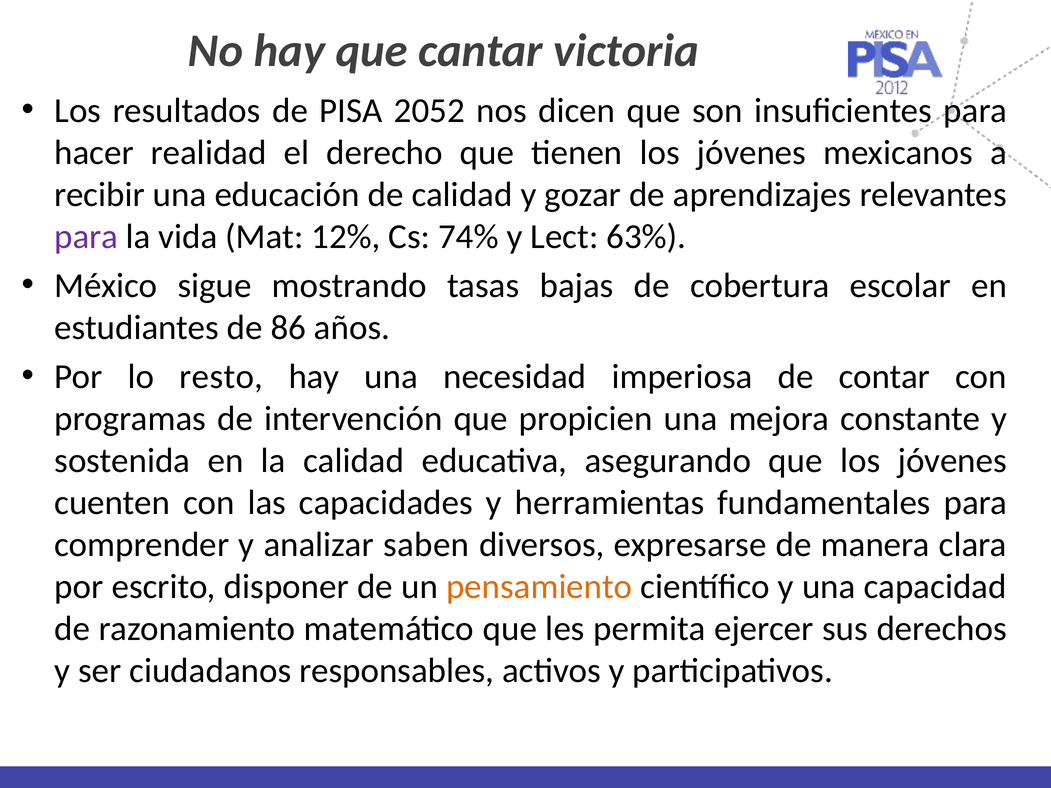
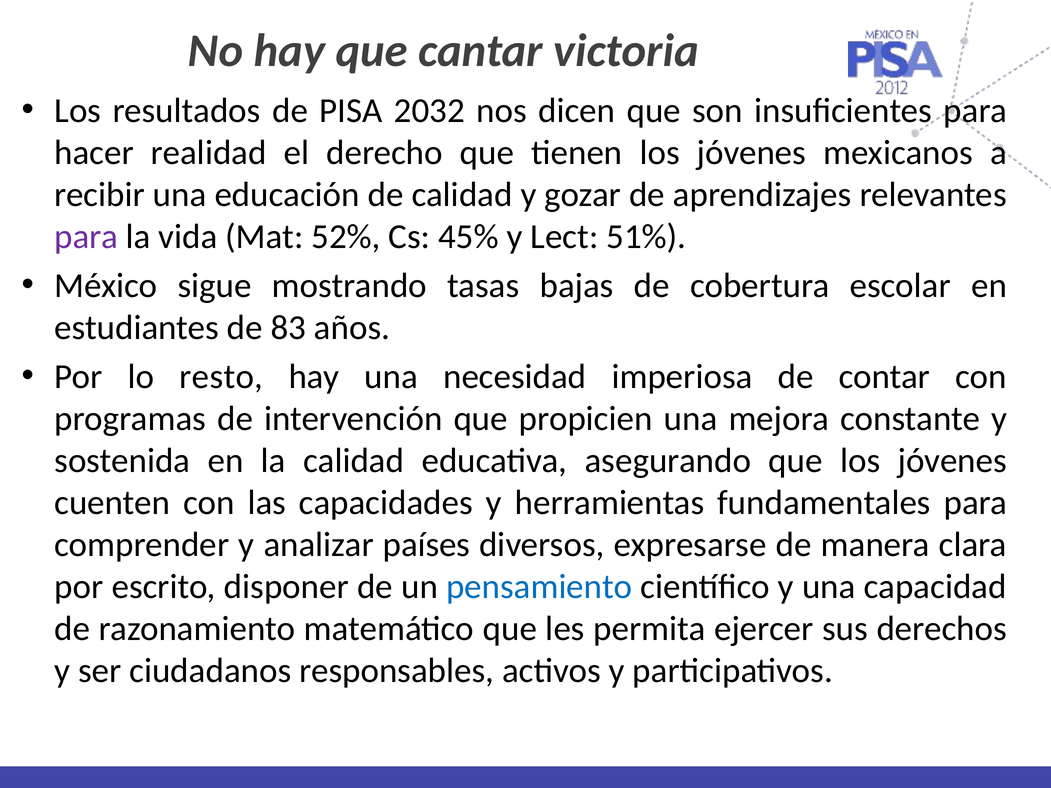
2052: 2052 -> 2032
12%: 12% -> 52%
74%: 74% -> 45%
63%: 63% -> 51%
86: 86 -> 83
saben: saben -> países
pensamiento colour: orange -> blue
